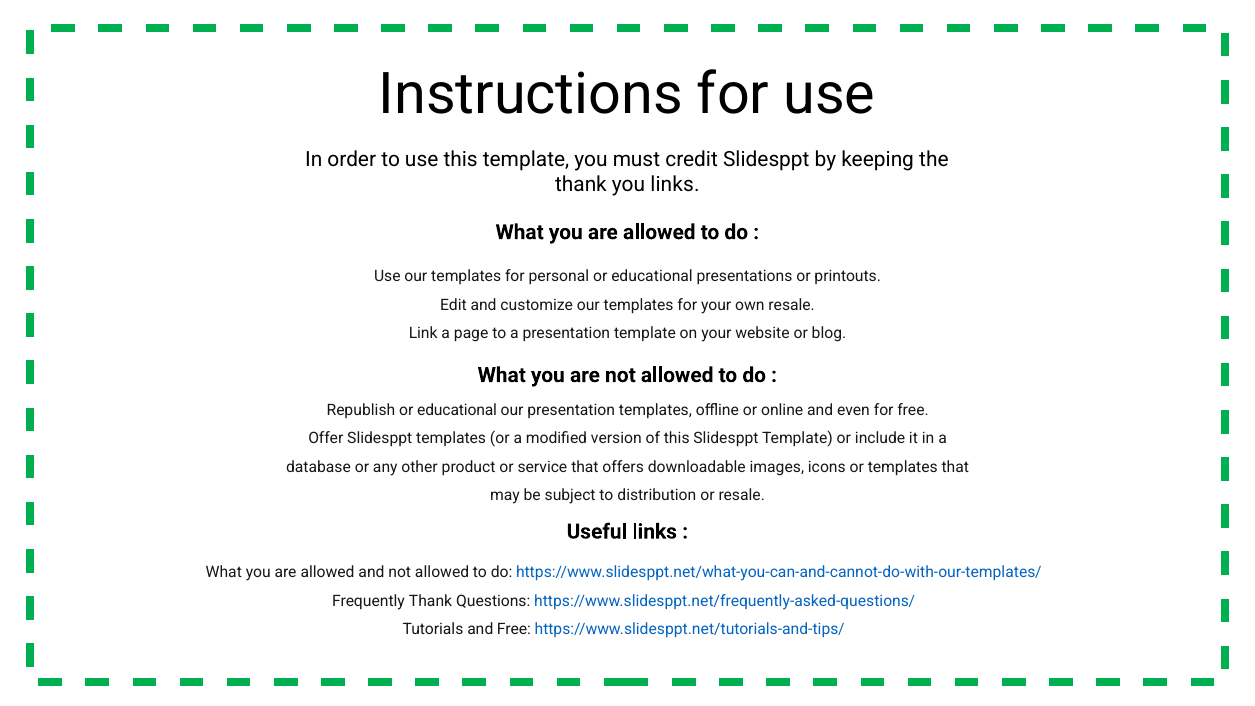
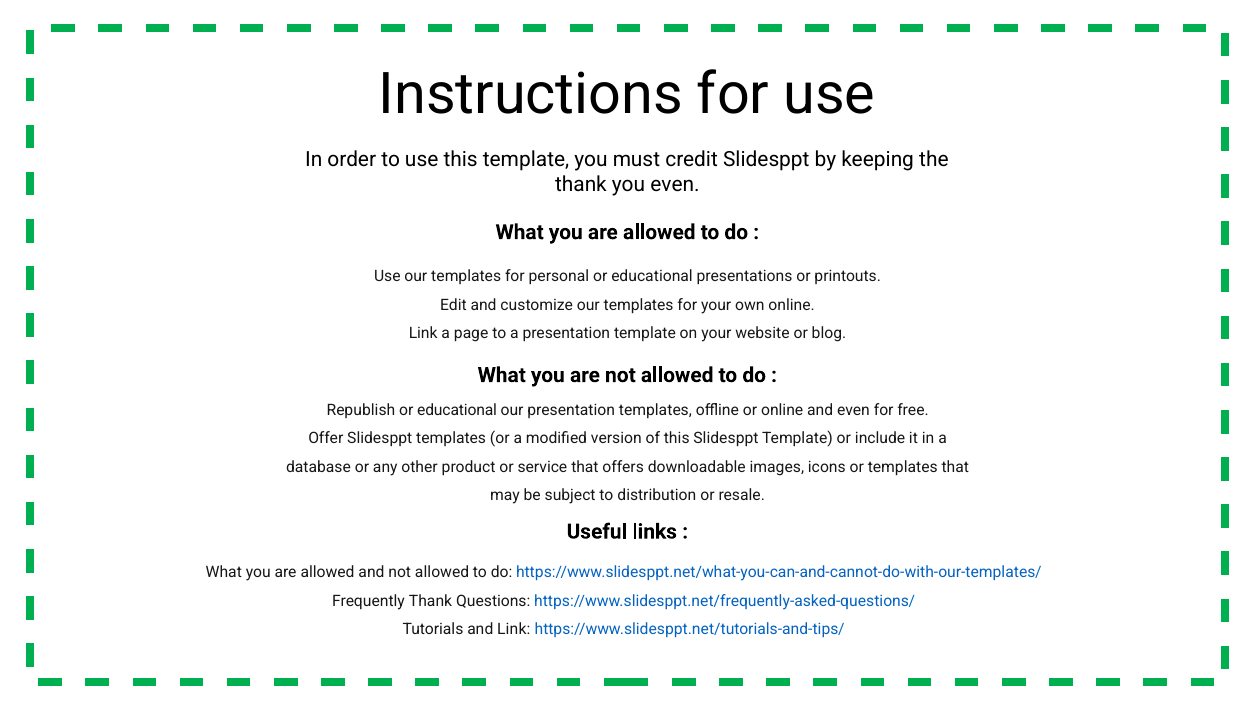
you links: links -> even
own resale: resale -> online
and Free: Free -> Link
